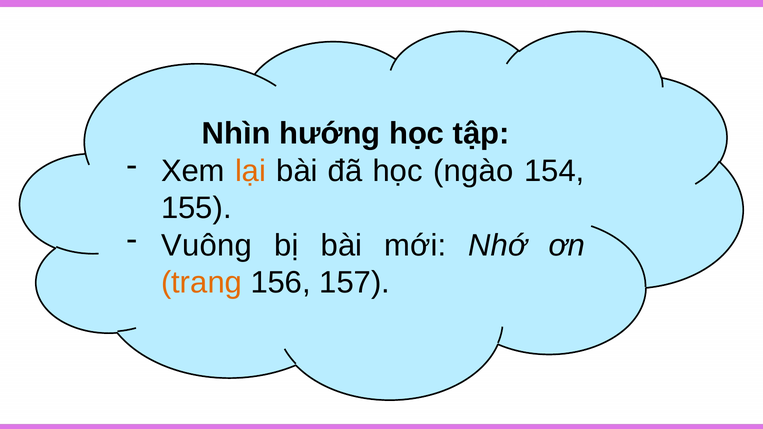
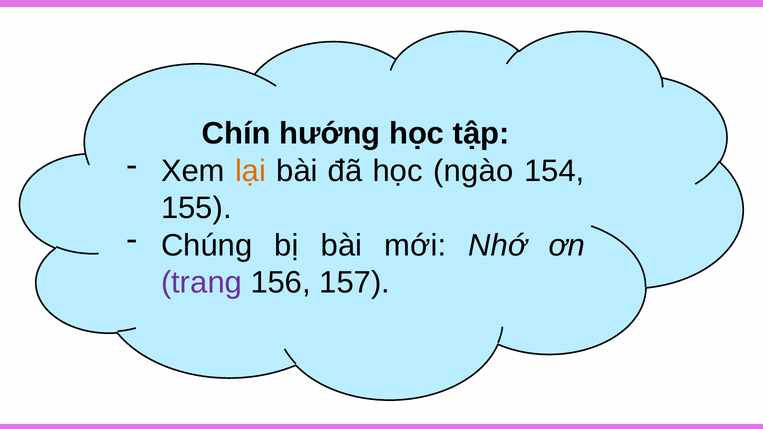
Nhìn: Nhìn -> Chín
Vuông: Vuông -> Chúng
trang colour: orange -> purple
